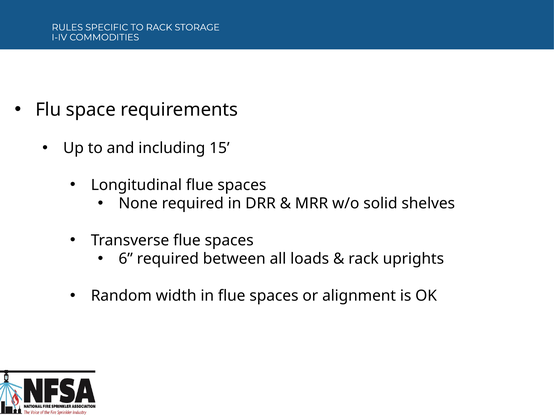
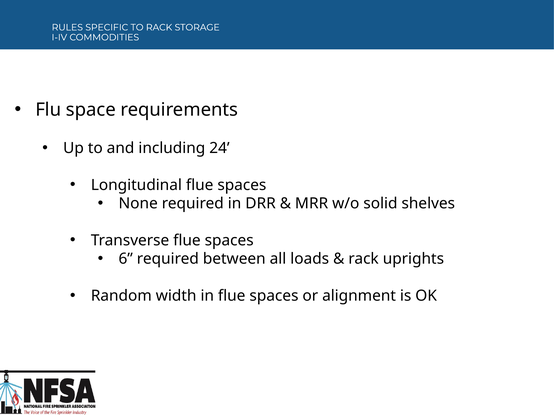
15: 15 -> 24
